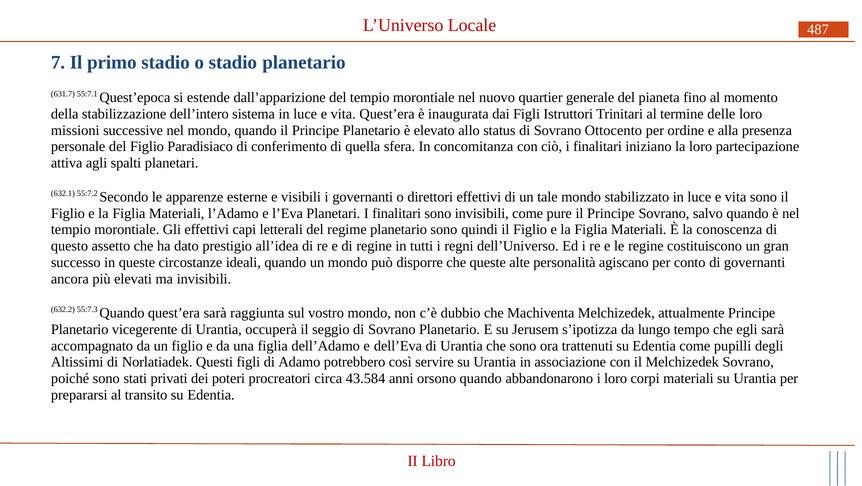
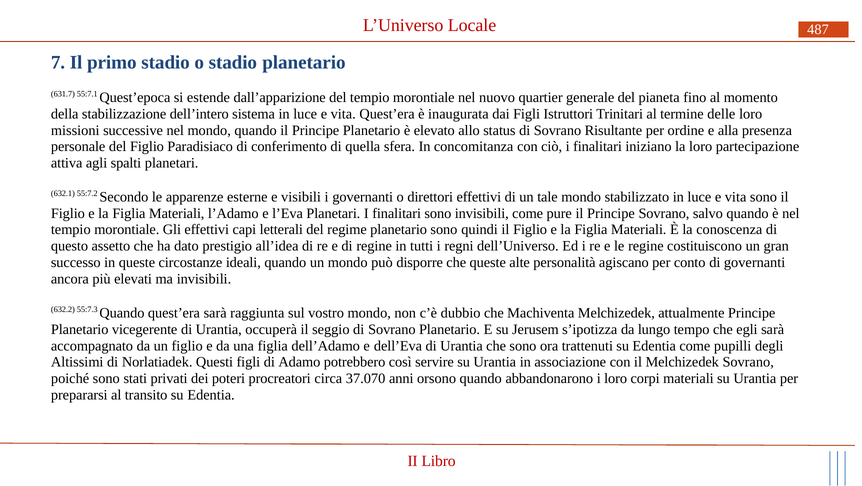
Ottocento: Ottocento -> Risultante
43.584: 43.584 -> 37.070
